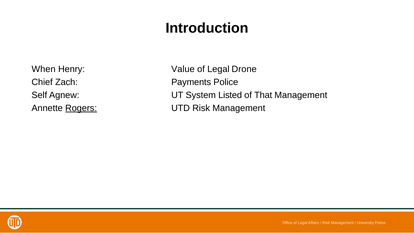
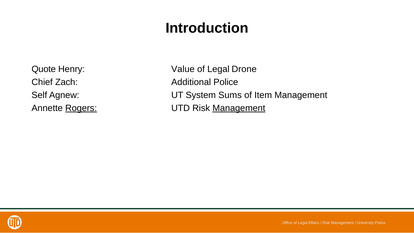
When: When -> Quote
Payments: Payments -> Additional
Listed: Listed -> Sums
That: That -> Item
Management at (239, 108) underline: none -> present
